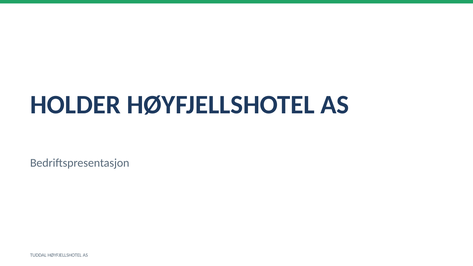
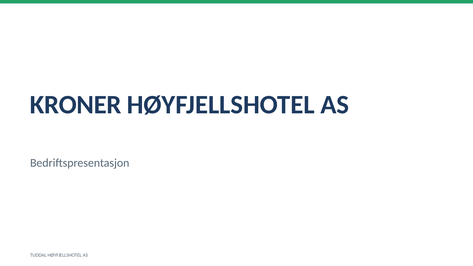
HOLDER: HOLDER -> KRONER
